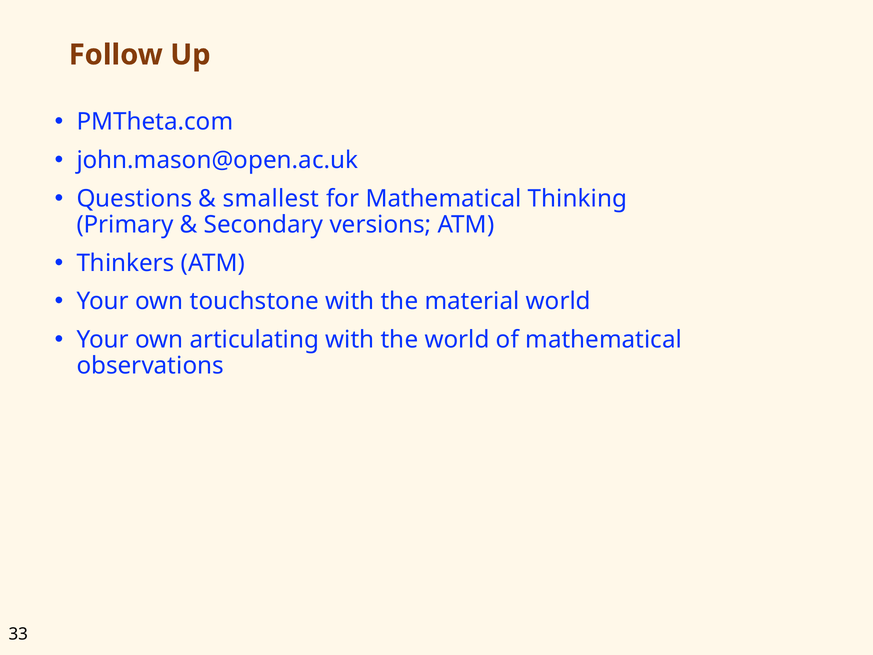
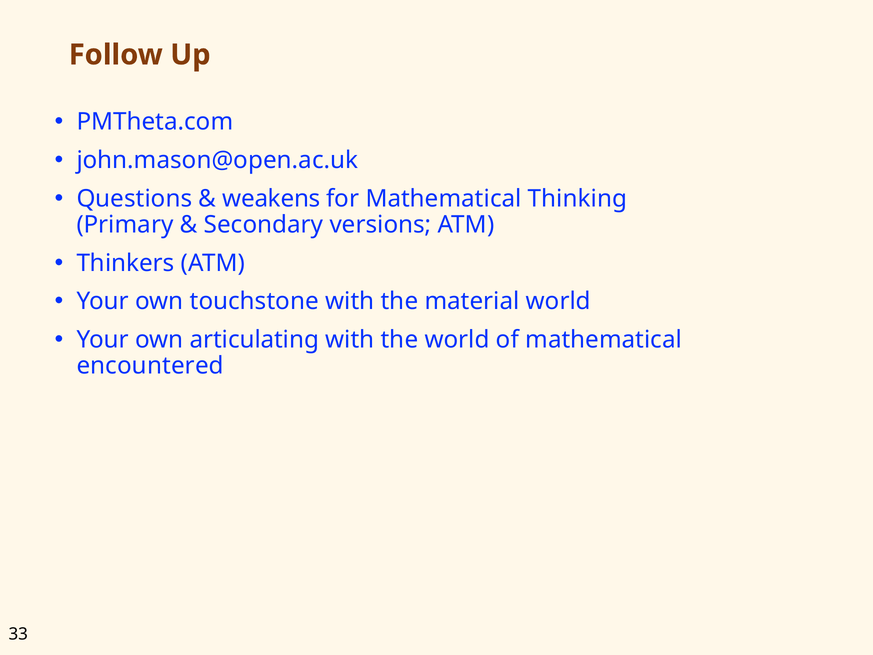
smallest: smallest -> weakens
observations: observations -> encountered
